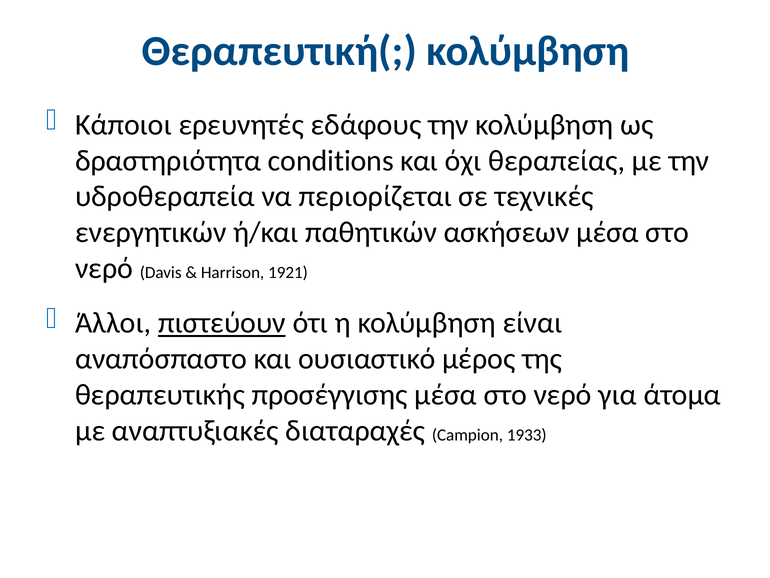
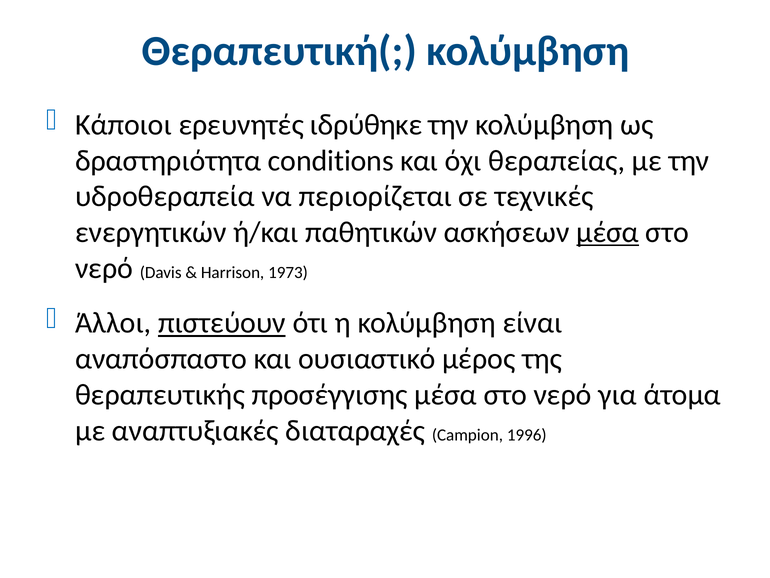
εδάφους: εδάφους -> ιδρύθηκε
μέσα at (608, 232) underline: none -> present
1921: 1921 -> 1973
1933: 1933 -> 1996
